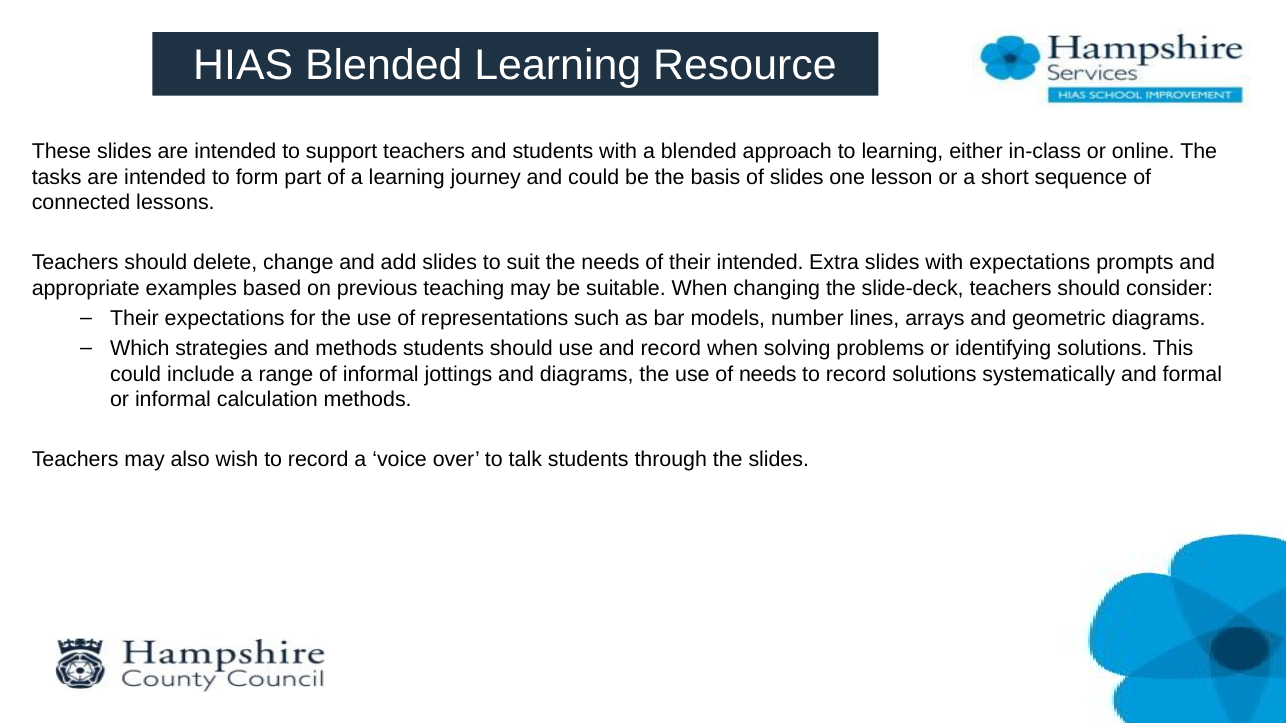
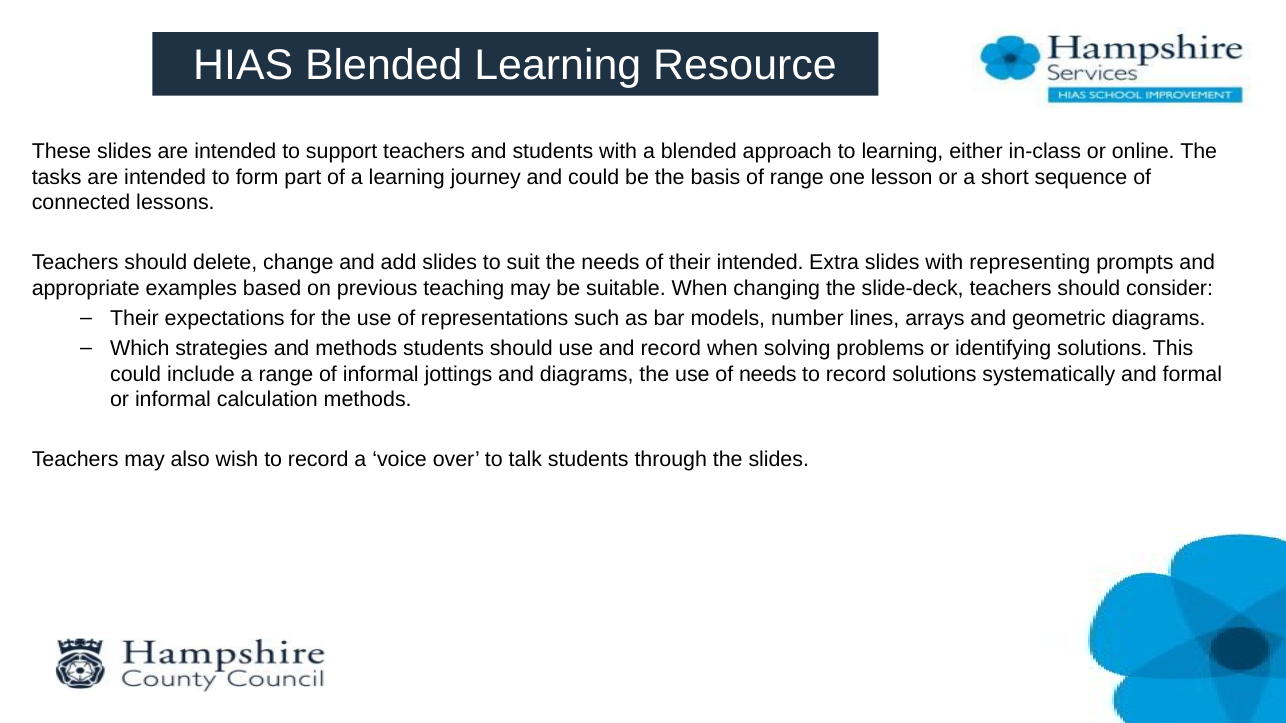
of slides: slides -> range
with expectations: expectations -> representing
